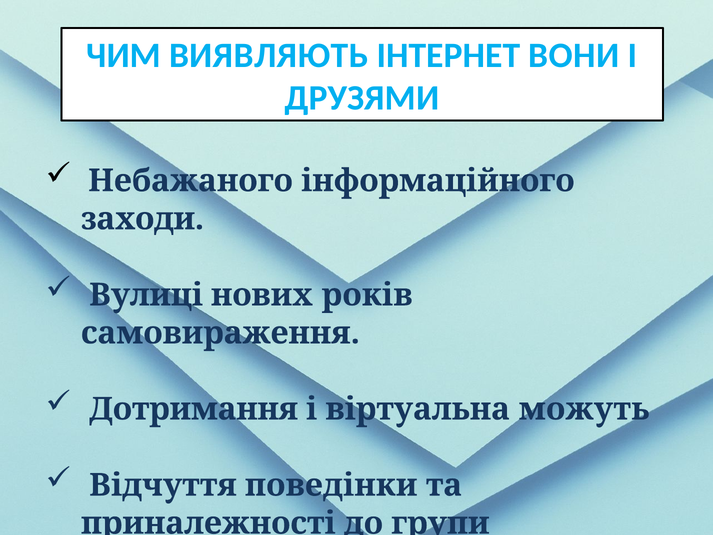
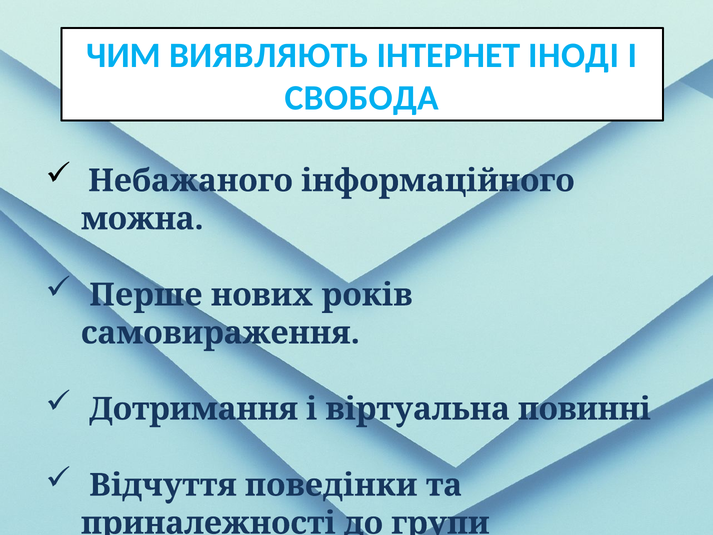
ВОНИ: ВОНИ -> ІНОДІ
ДРУЗЯМИ: ДРУЗЯМИ -> СВОБОДА
заходи: заходи -> можна
Вулиці: Вулиці -> Перше
можуть: можуть -> повинні
